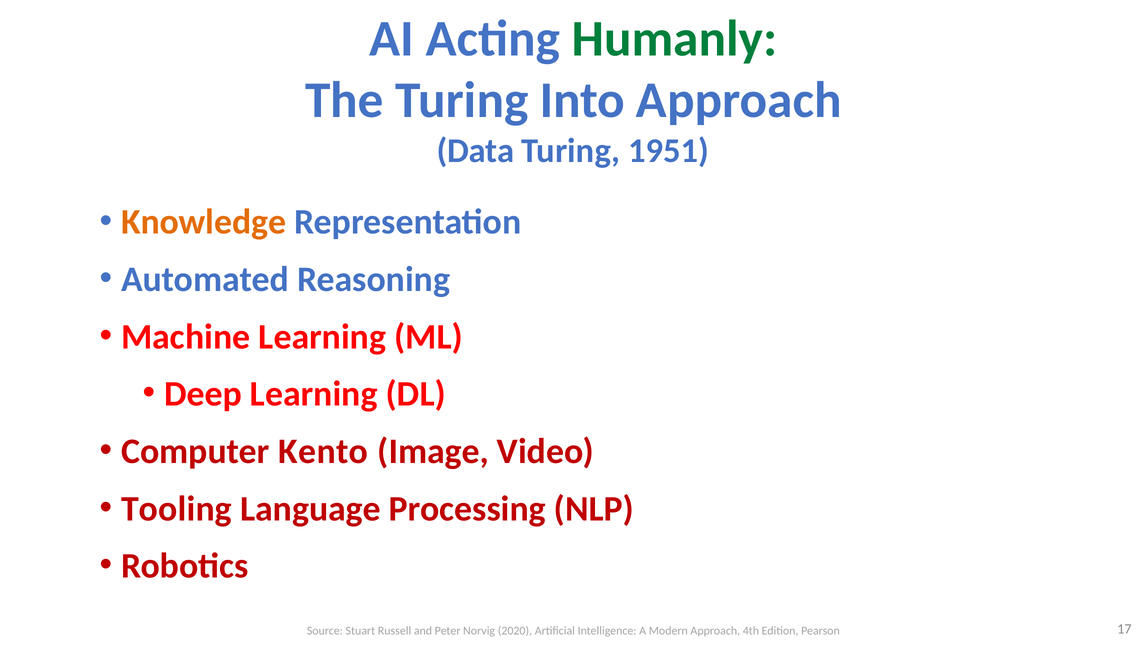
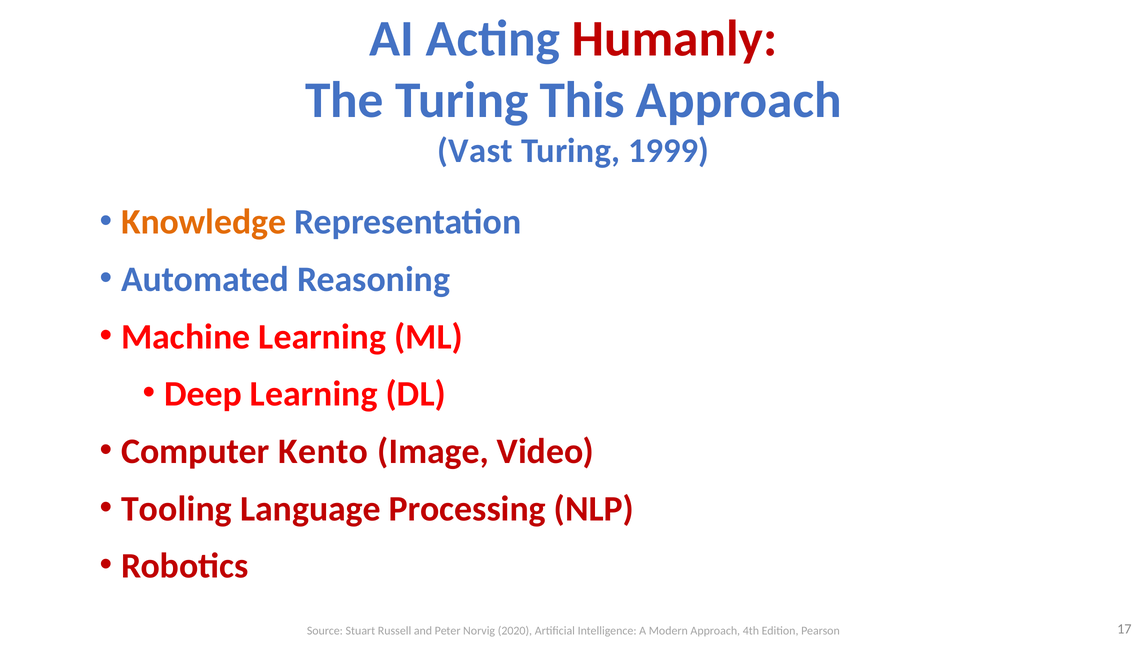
Humanly colour: green -> red
Into: Into -> This
Data: Data -> Vast
1951: 1951 -> 1999
